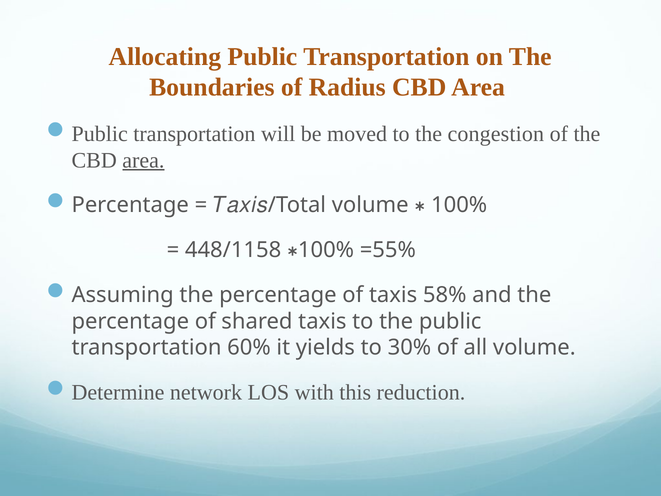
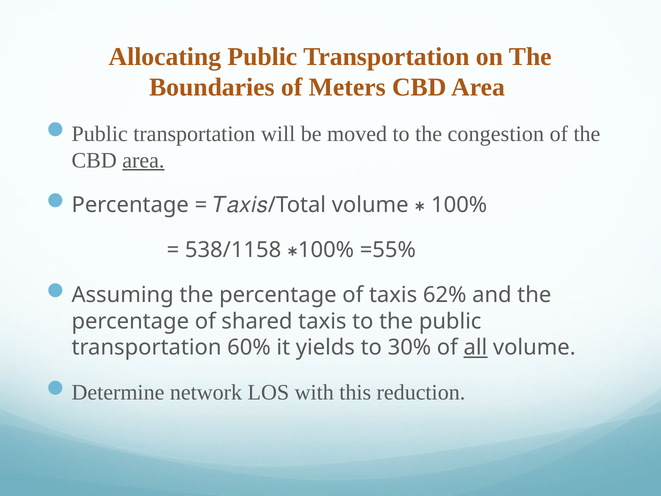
Radius: Radius -> Meters
448/1158: 448/1158 -> 538/1158
58%: 58% -> 62%
all underline: none -> present
